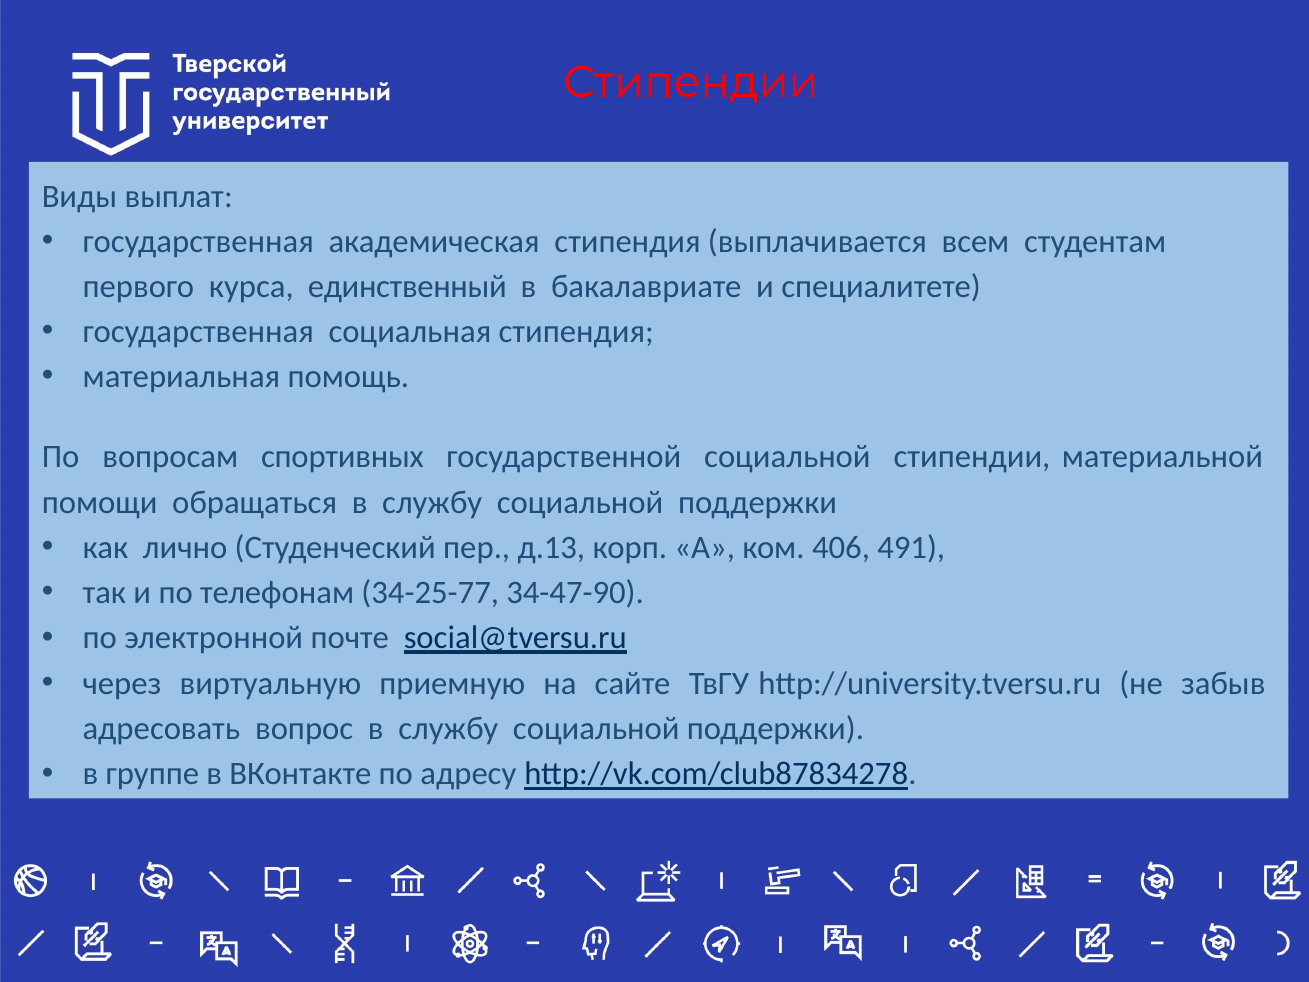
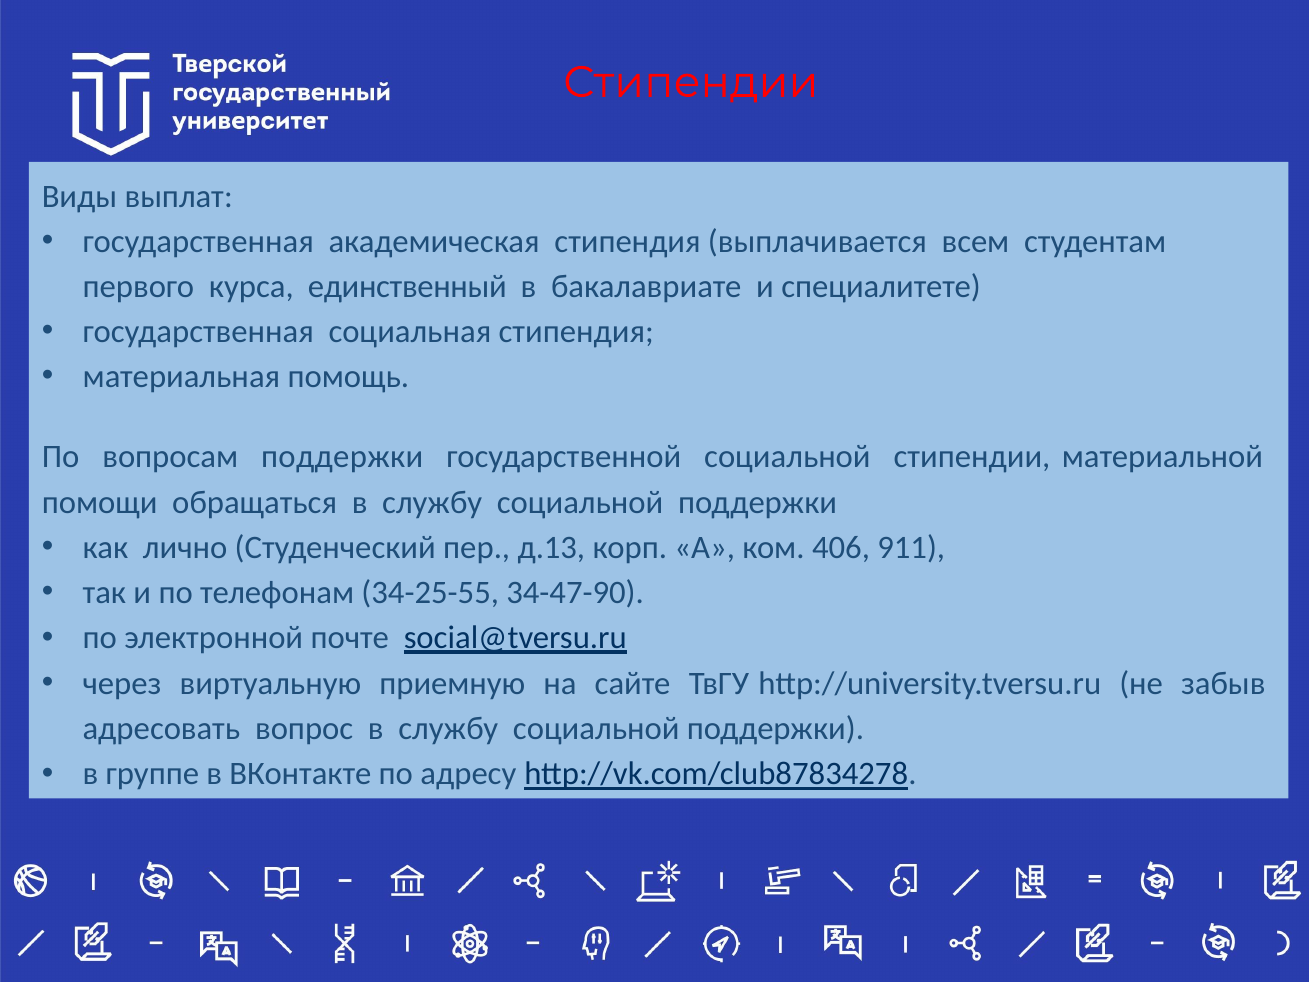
вопросам спортивных: спортивных -> поддержки
491: 491 -> 911
34-25-77: 34-25-77 -> 34-25-55
